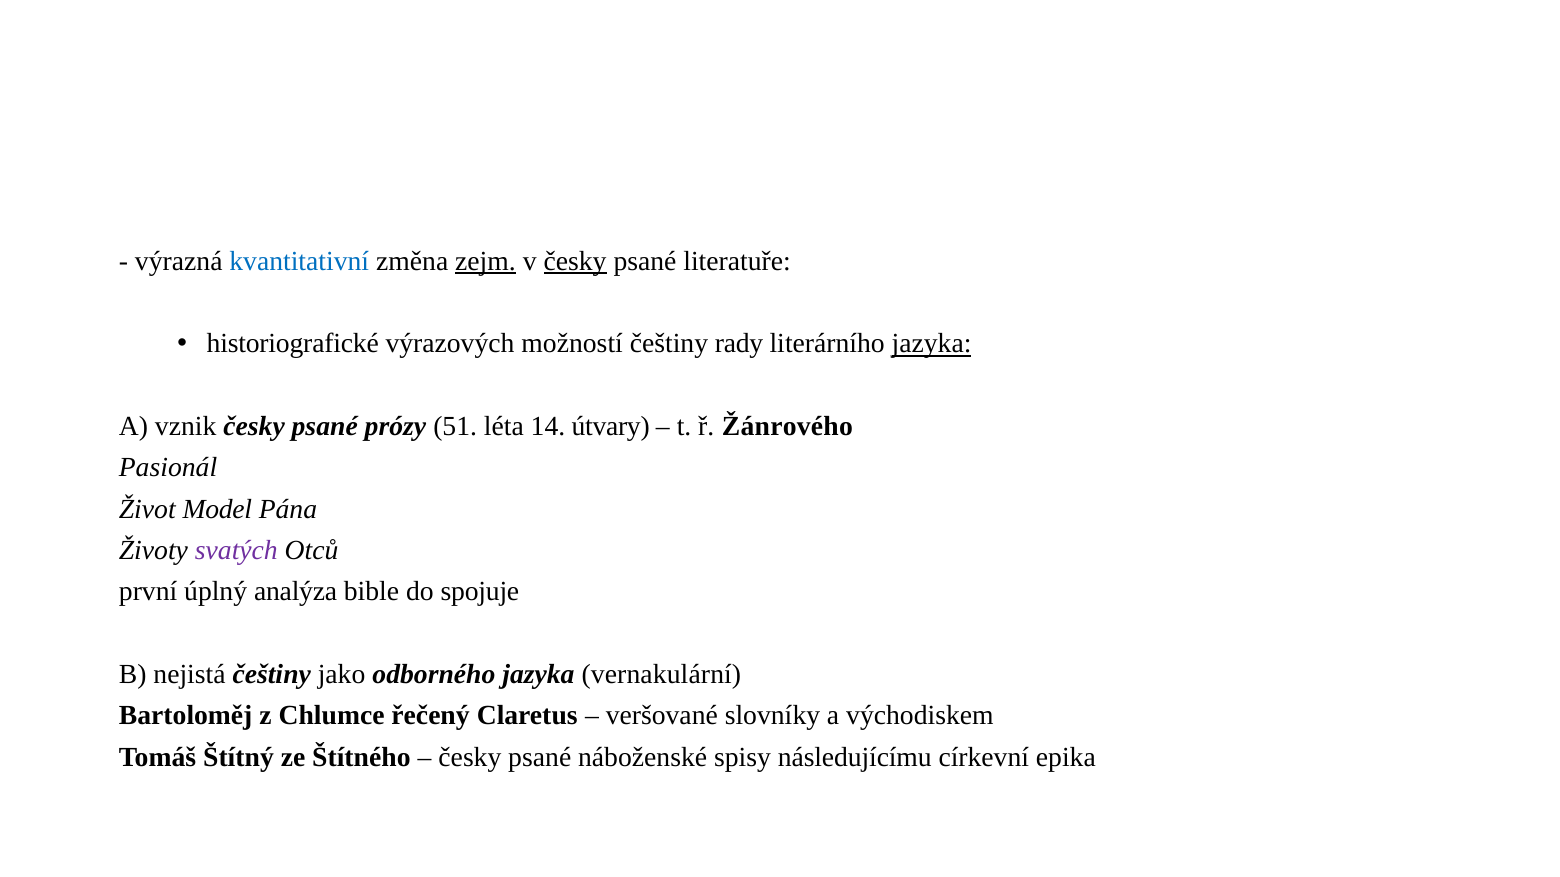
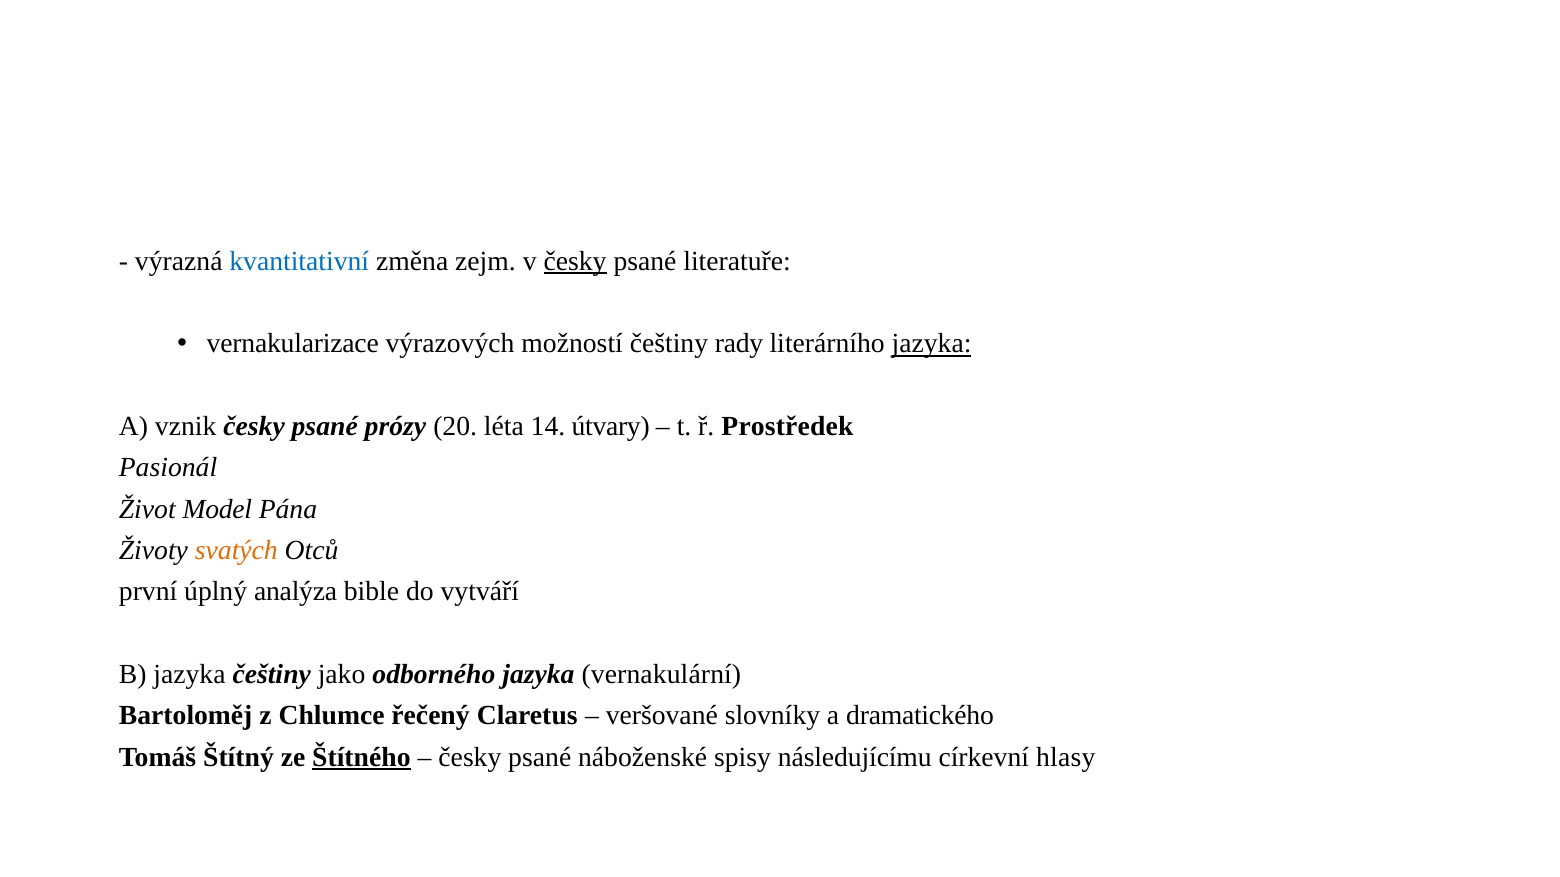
zejm underline: present -> none
historiografické: historiografické -> vernakularizace
51: 51 -> 20
Žánrového: Žánrového -> Prostředek
svatých colour: purple -> orange
spojuje: spojuje -> vytváří
B nejistá: nejistá -> jazyka
východiskem: východiskem -> dramatického
Štítného underline: none -> present
epika: epika -> hlasy
